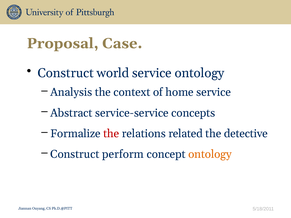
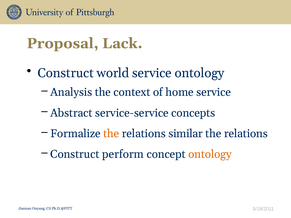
Case: Case -> Lack
the at (111, 134) colour: red -> orange
related: related -> similar
detective at (246, 134): detective -> relations
